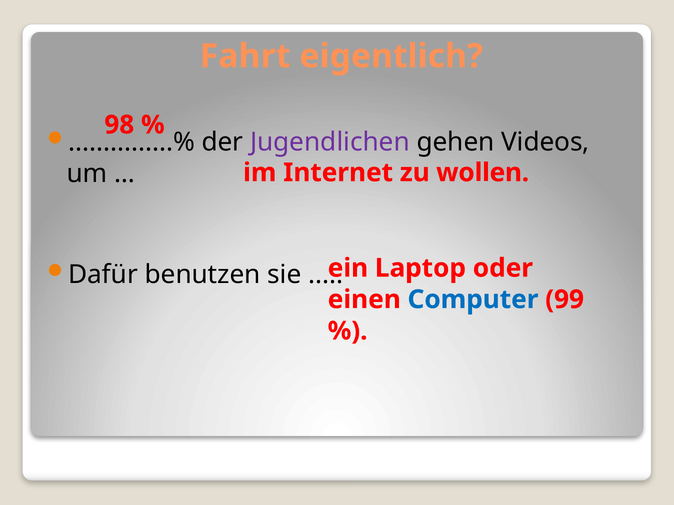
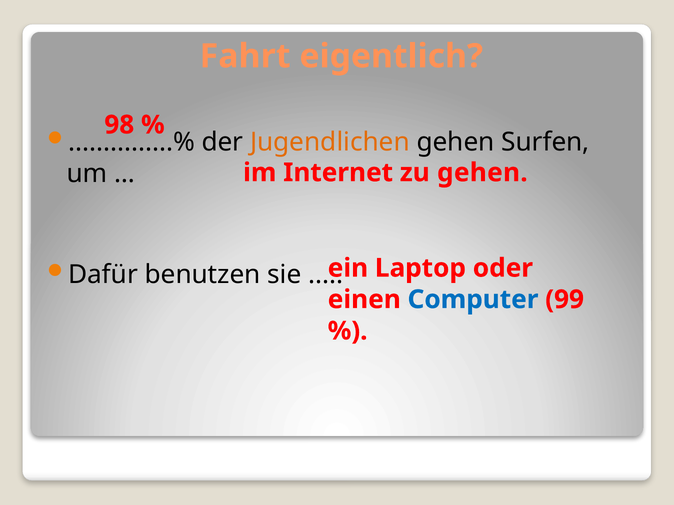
Jugendlichen colour: purple -> orange
Videos: Videos -> Surfen
zu wollen: wollen -> gehen
